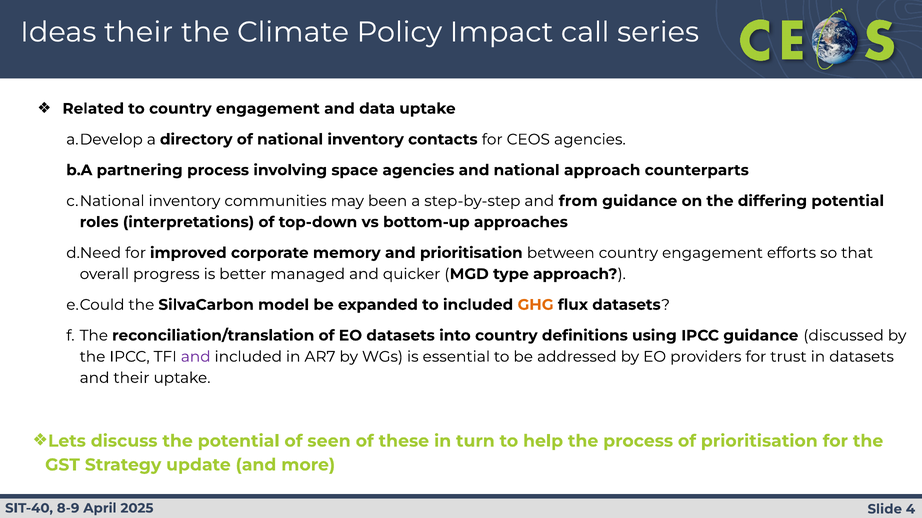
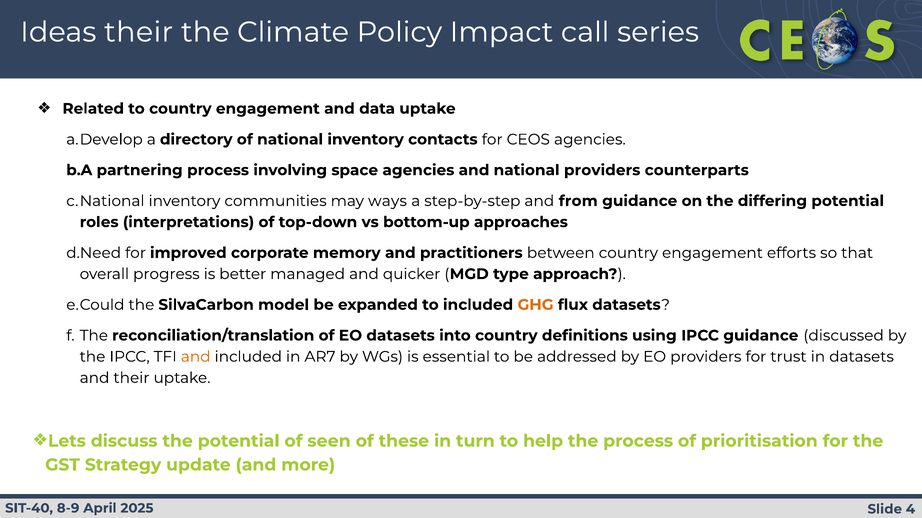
national approach: approach -> providers
been: been -> ways
and prioritisation: prioritisation -> practitioners
and at (196, 357) colour: purple -> orange
